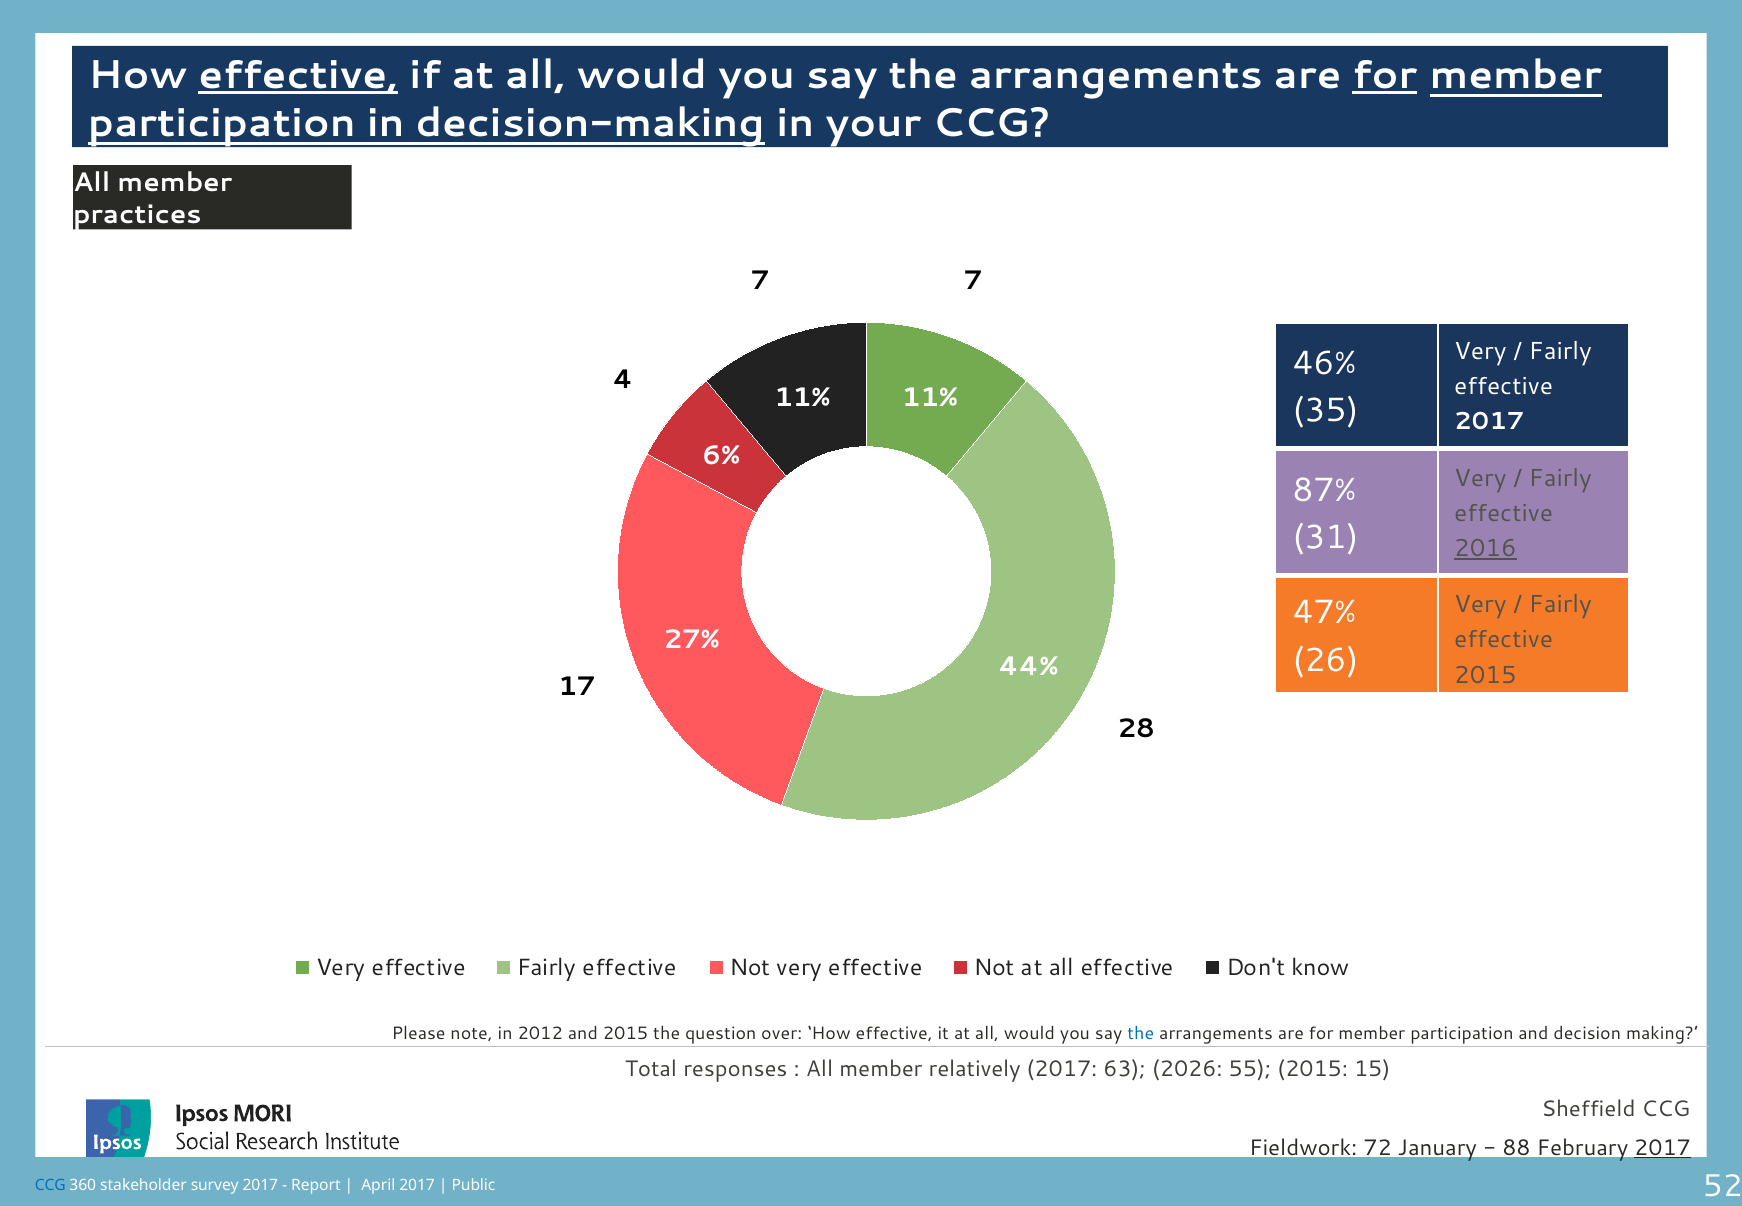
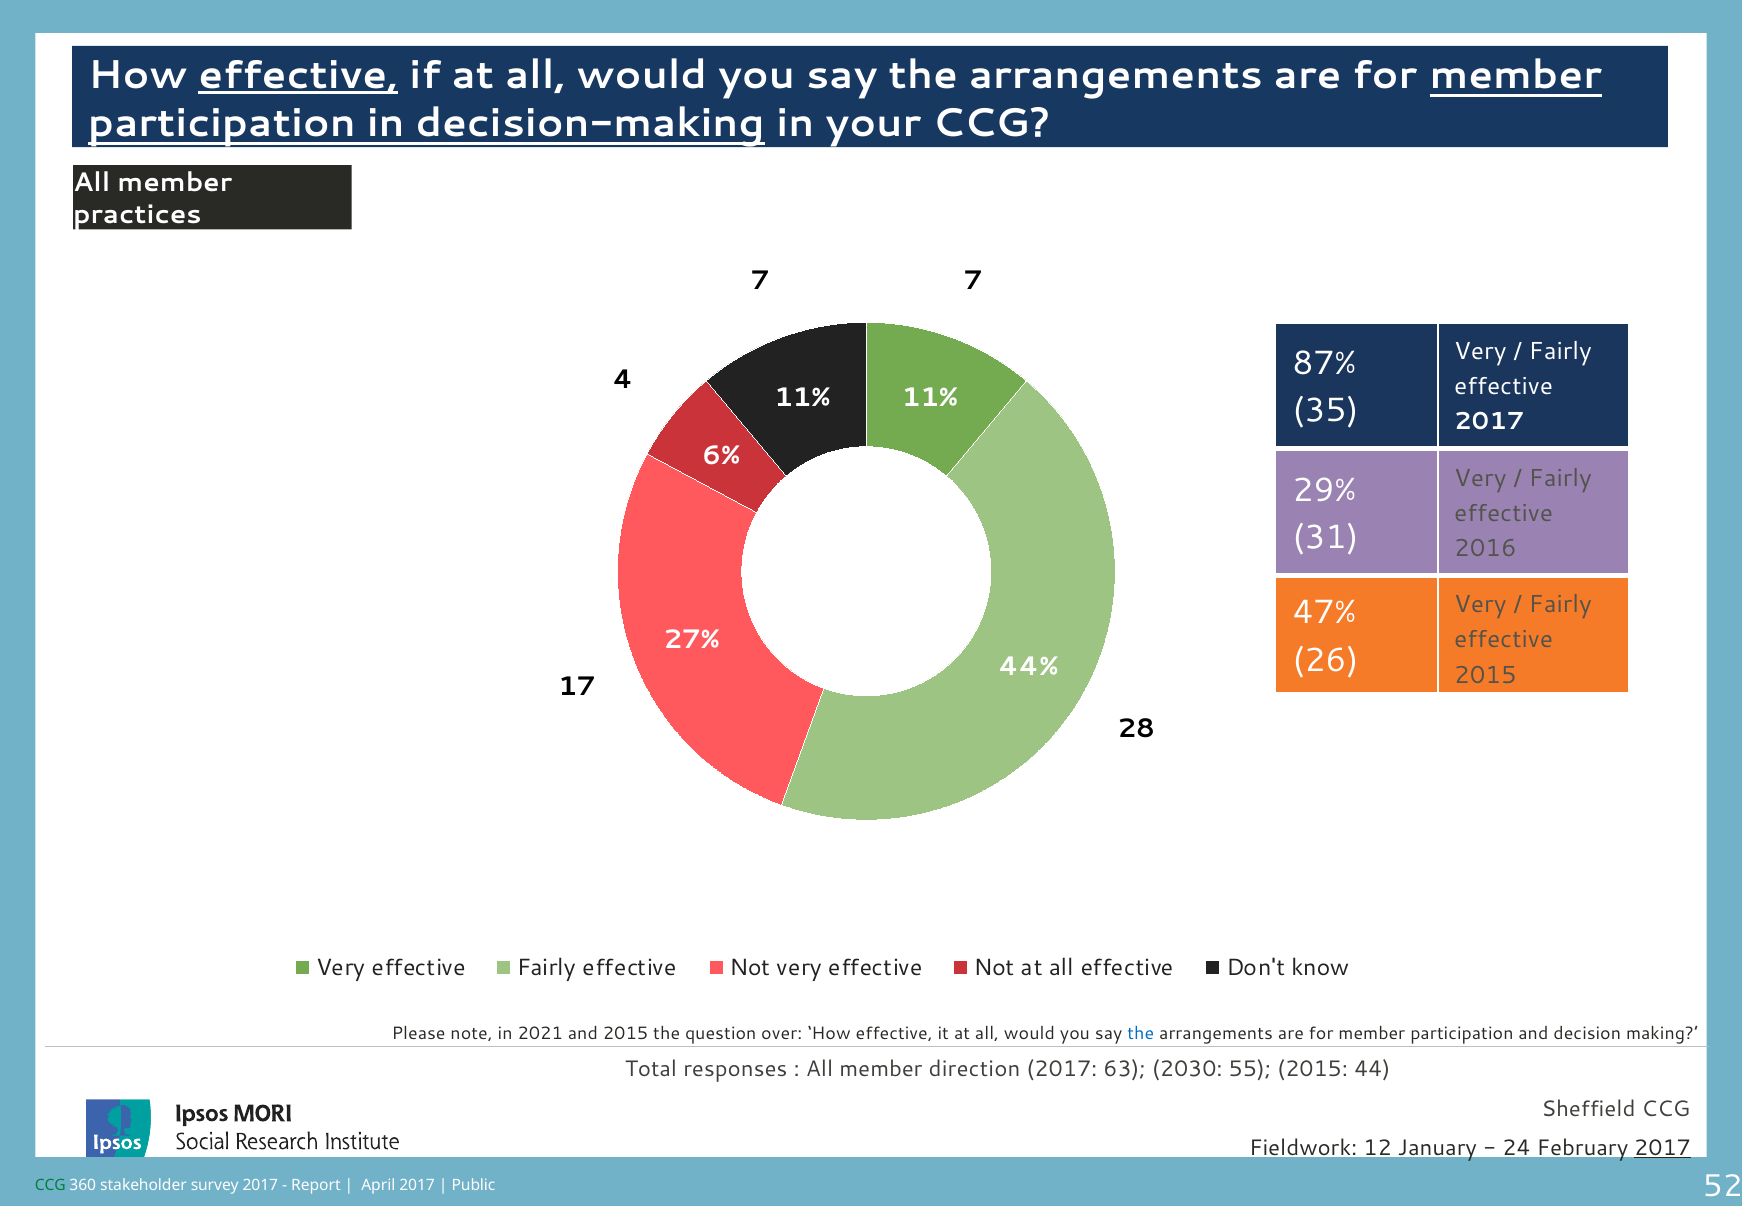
for at (1385, 75) underline: present -> none
46%: 46% -> 87%
87%: 87% -> 29%
2016 underline: present -> none
2012: 2012 -> 2021
relatively: relatively -> direction
2026: 2026 -> 2030
15: 15 -> 44
72: 72 -> 12
88: 88 -> 24
CCG at (50, 1185) colour: blue -> green
